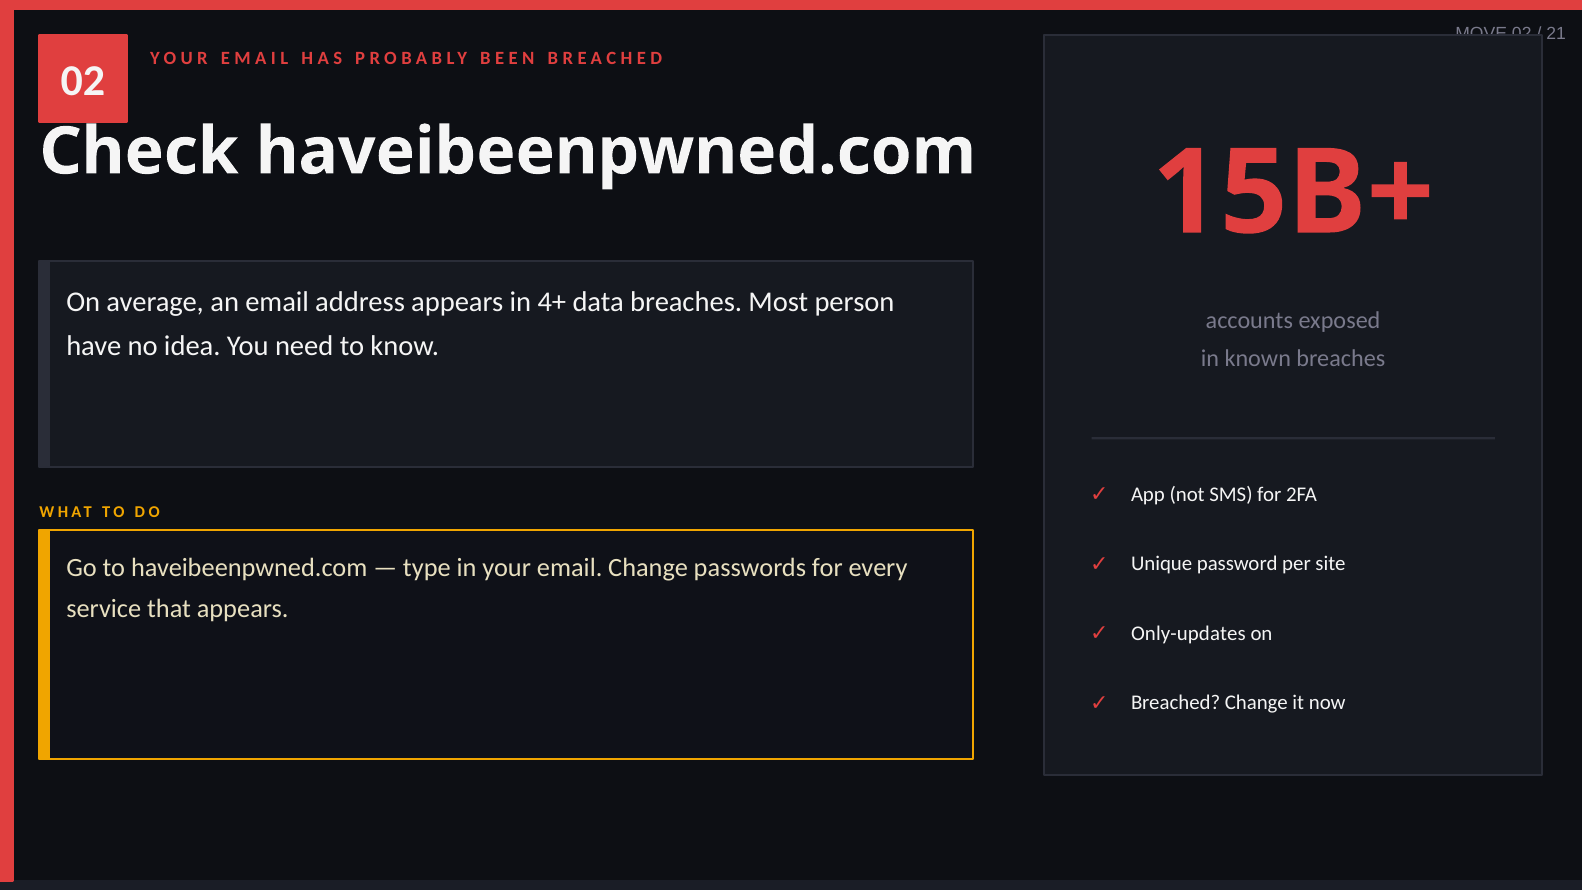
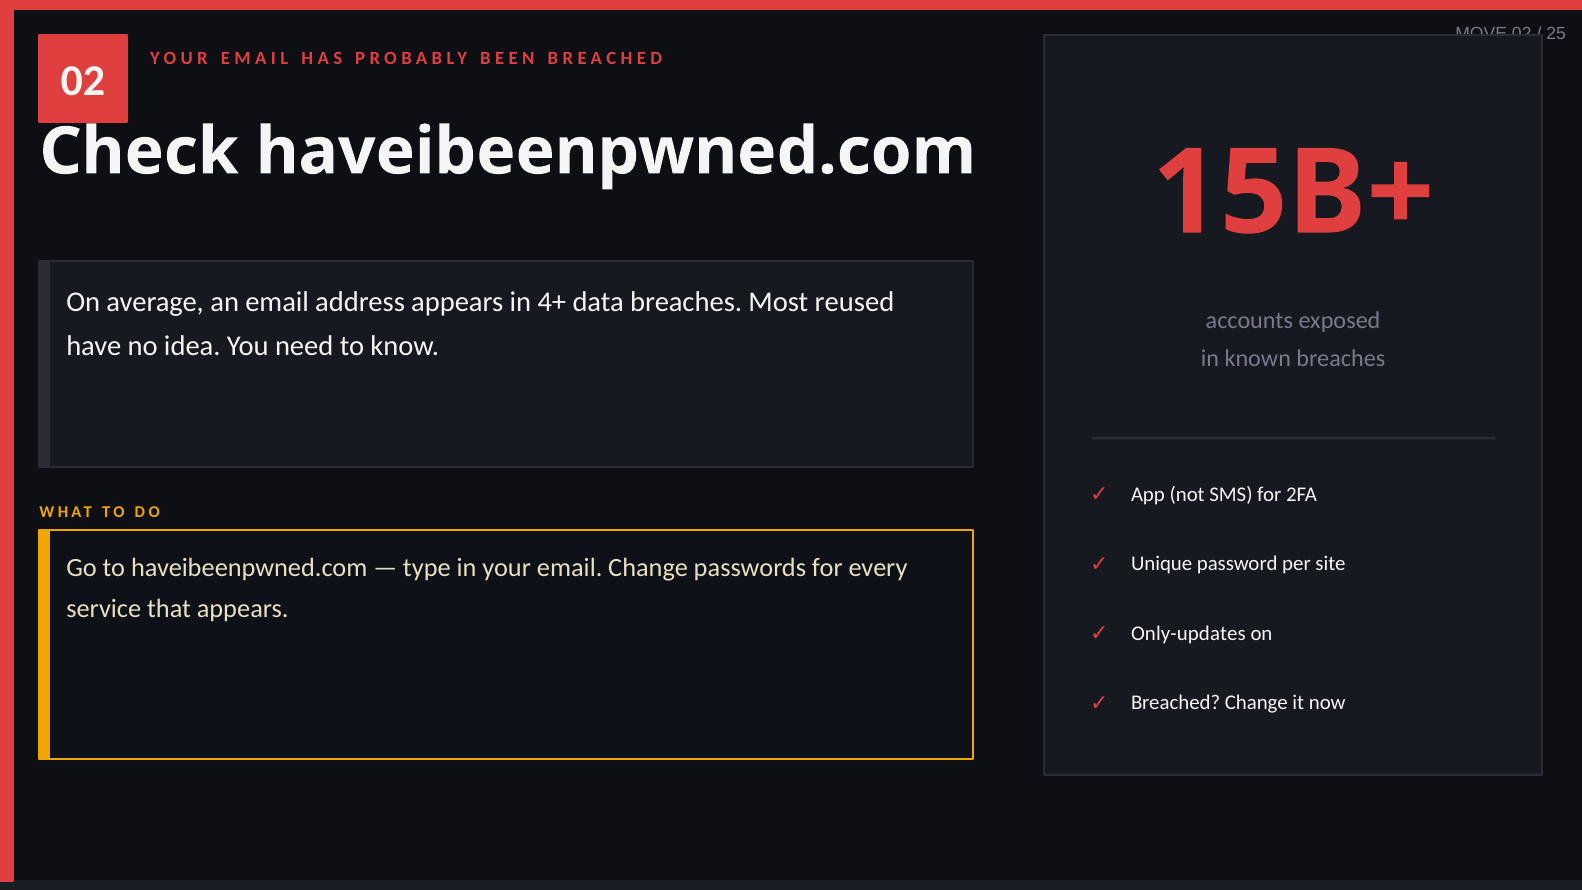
21: 21 -> 25
person: person -> reused
